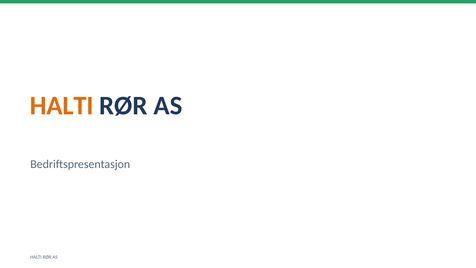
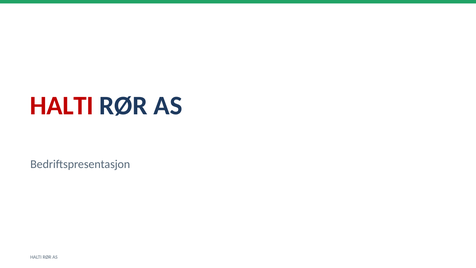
HALTI at (62, 106) colour: orange -> red
